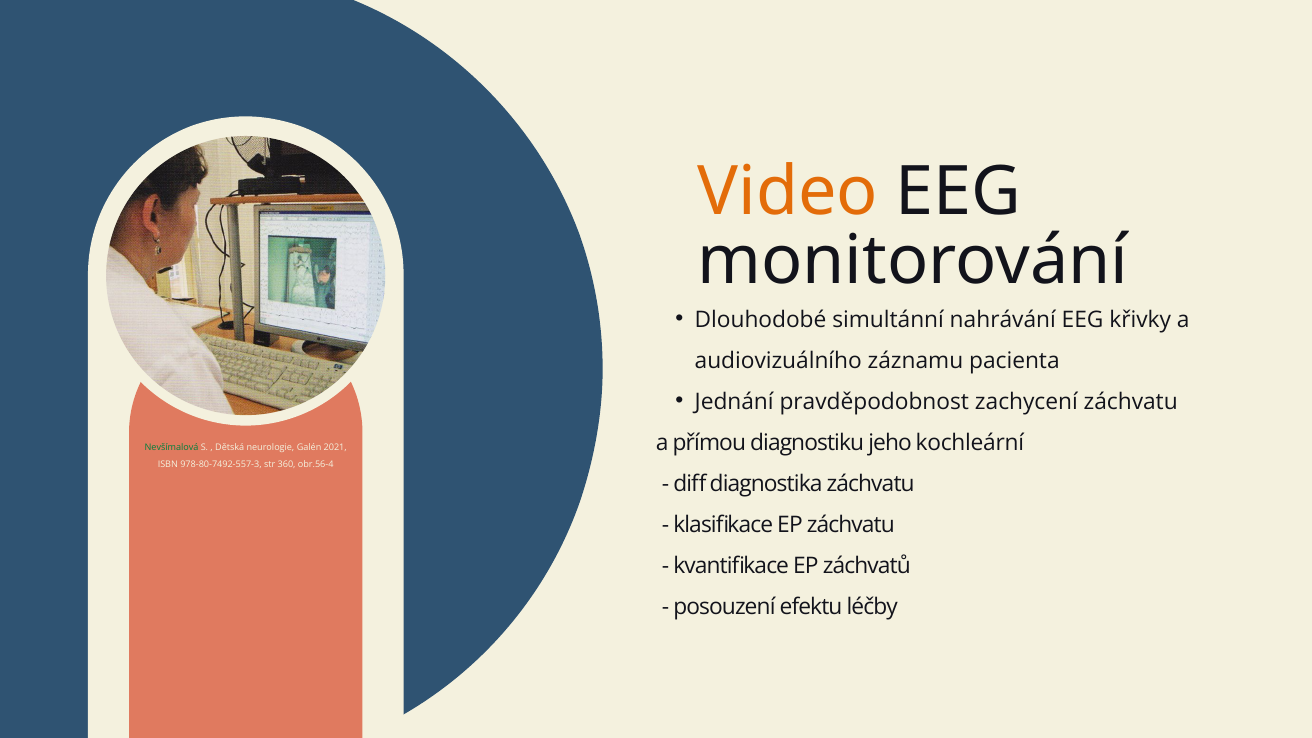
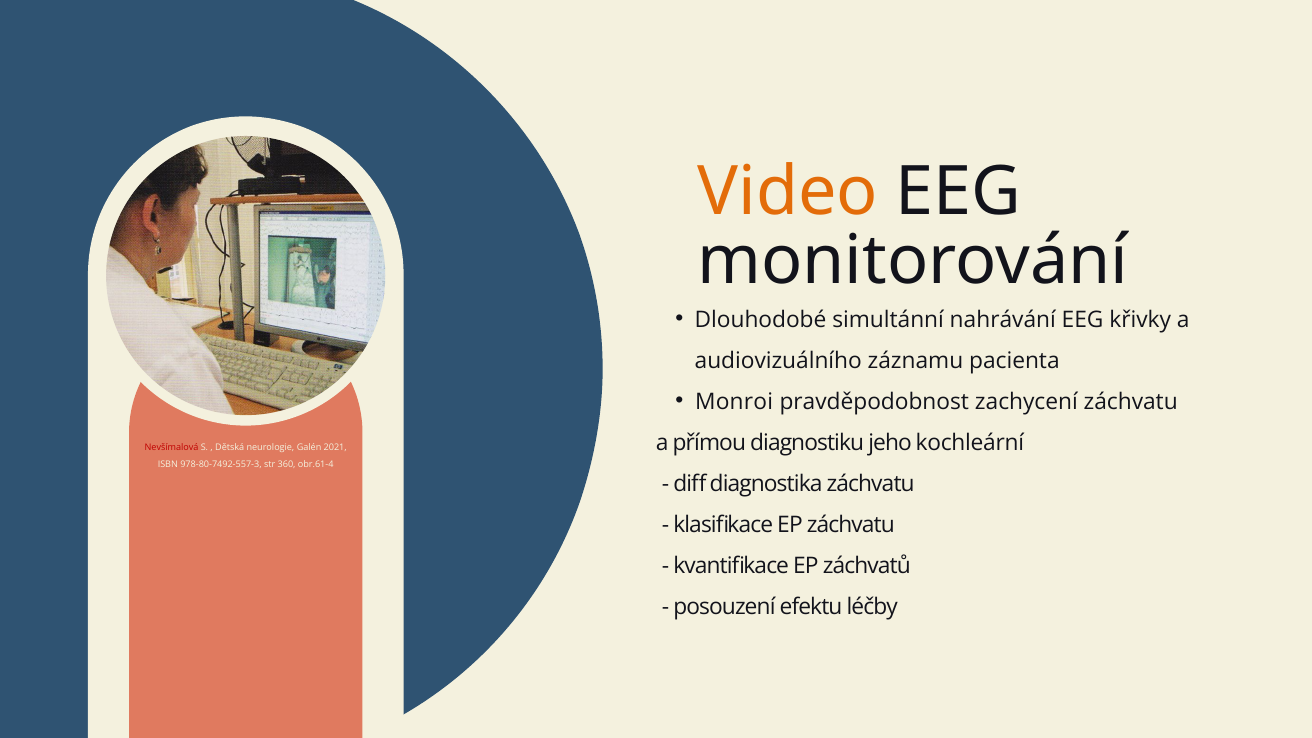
Jednání: Jednání -> Monroi
Nevšímalová colour: green -> red
obr.56-4: obr.56-4 -> obr.61-4
